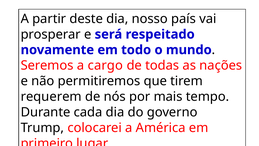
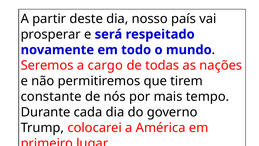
requerem: requerem -> constante
